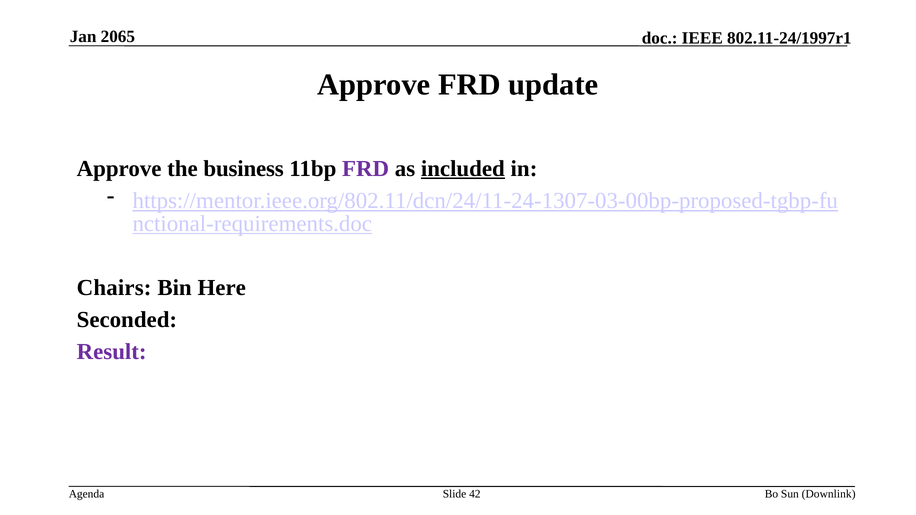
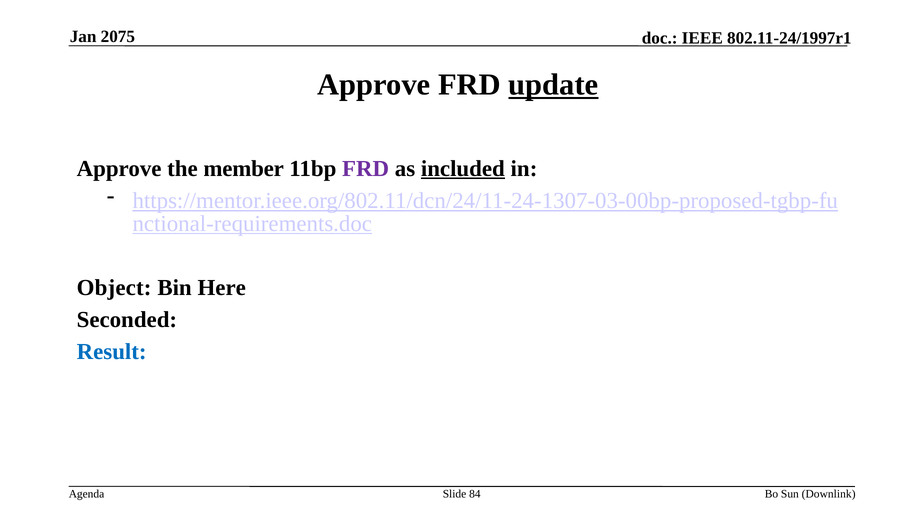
2065: 2065 -> 2075
update underline: none -> present
business: business -> member
Chairs: Chairs -> Object
Result colour: purple -> blue
42: 42 -> 84
